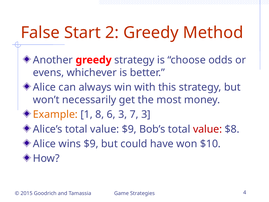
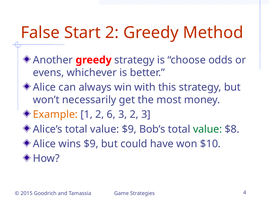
1 8: 8 -> 2
3 7: 7 -> 2
value at (208, 129) colour: red -> green
